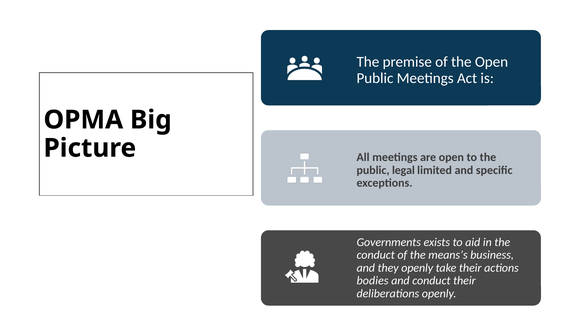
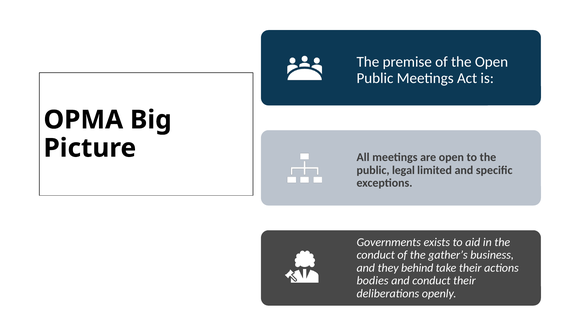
means’s: means’s -> gather’s
they openly: openly -> behind
